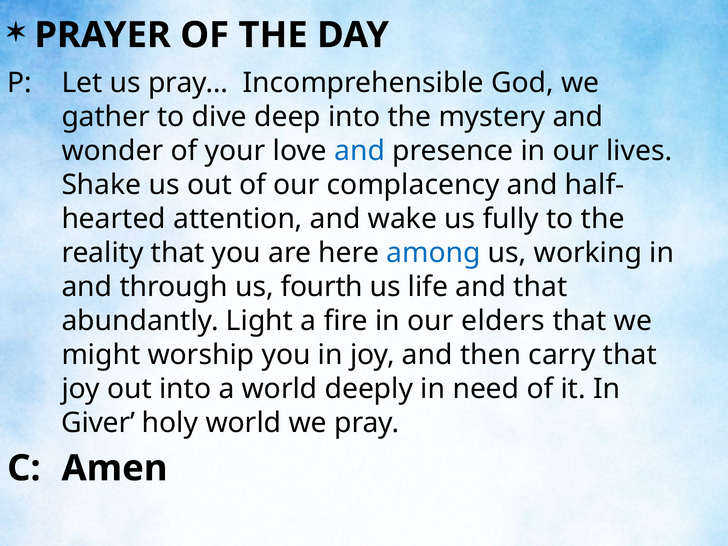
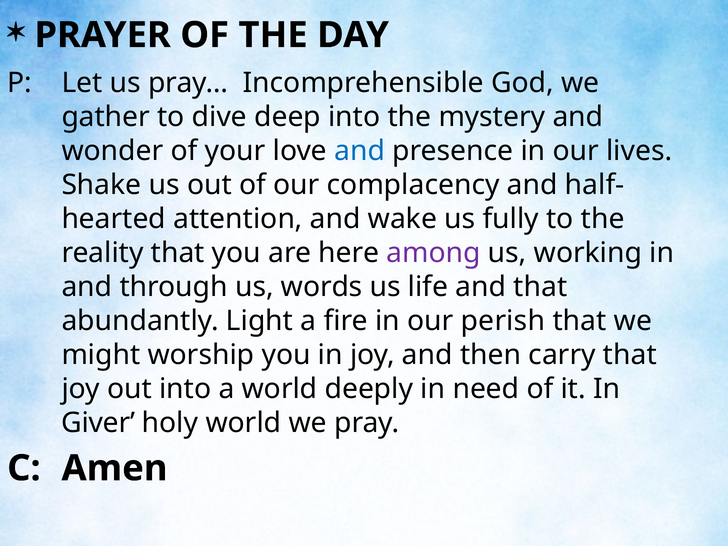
among colour: blue -> purple
fourth: fourth -> words
elders: elders -> perish
